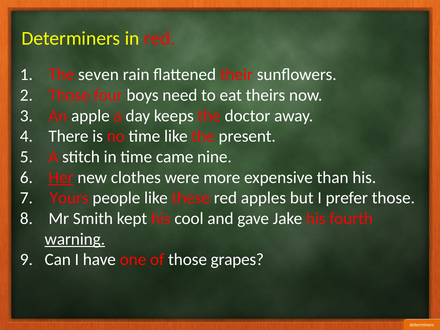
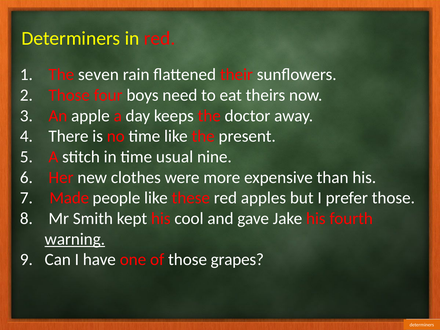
came: came -> usual
Her underline: present -> none
Yours: Yours -> Made
